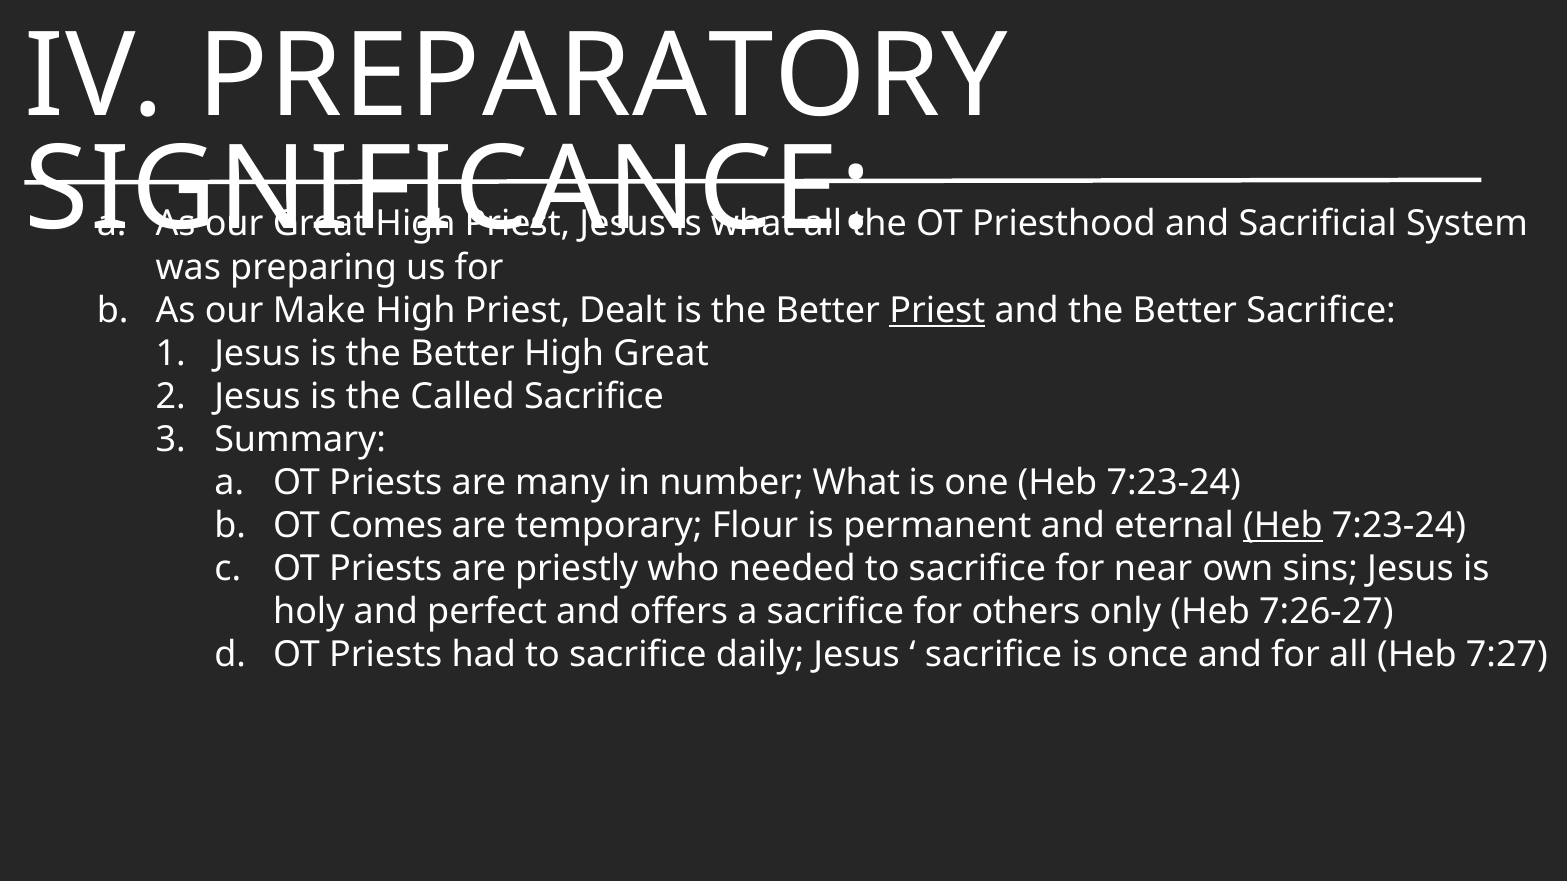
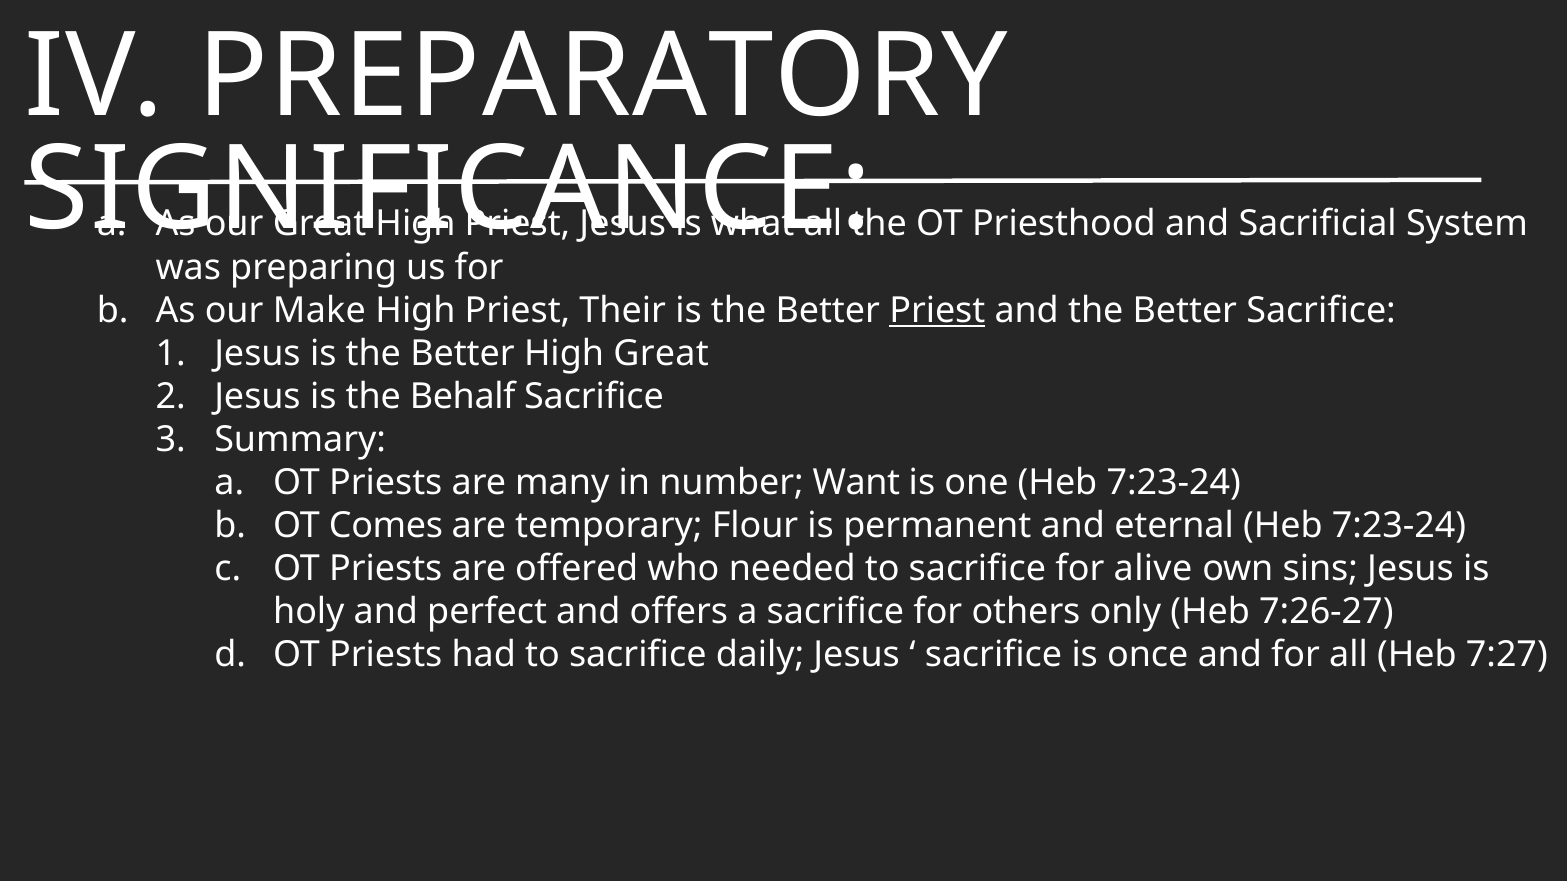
Dealt: Dealt -> Their
Called: Called -> Behalf
number What: What -> Want
Heb at (1283, 526) underline: present -> none
priestly: priestly -> offered
near: near -> alive
